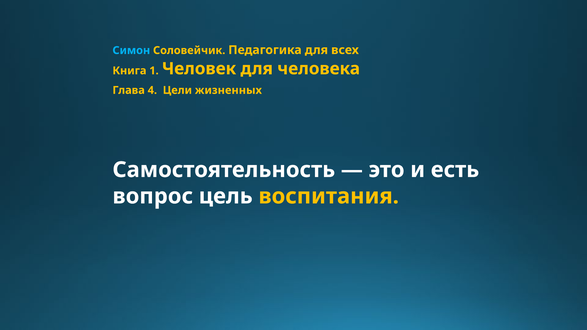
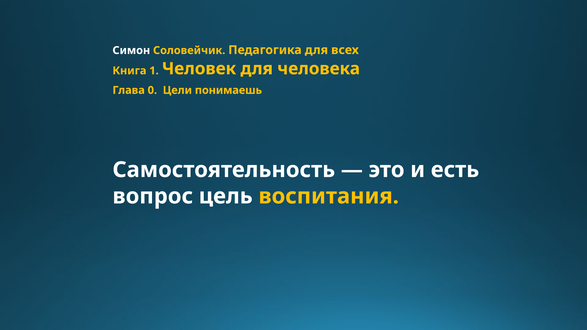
Симон colour: light blue -> white
4: 4 -> 0
жизненных: жизненных -> понимаешь
